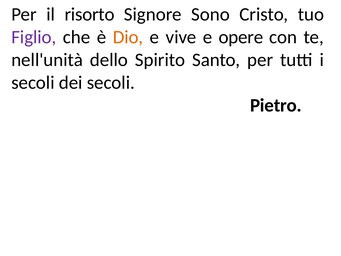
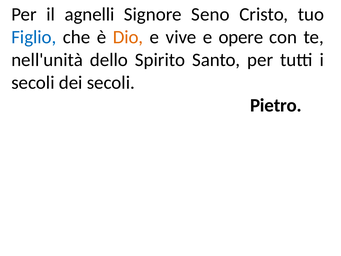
risorto: risorto -> agnelli
Sono: Sono -> Seno
Figlio colour: purple -> blue
